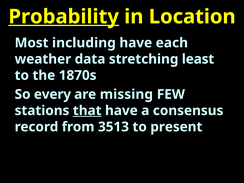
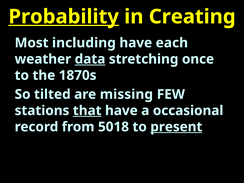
Location: Location -> Creating
data underline: none -> present
least: least -> once
every: every -> tilted
consensus: consensus -> occasional
3513: 3513 -> 5018
present underline: none -> present
